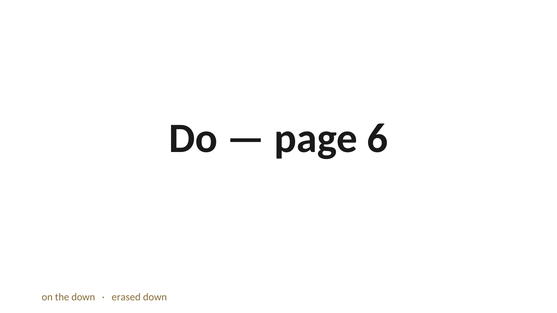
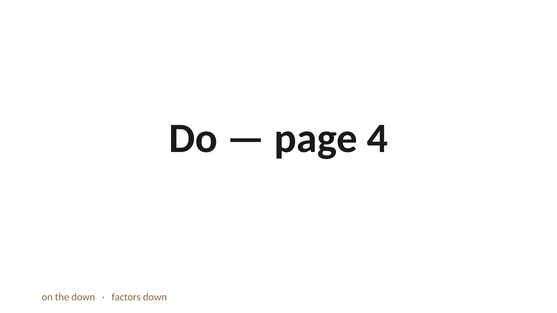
6: 6 -> 4
erased: erased -> factors
